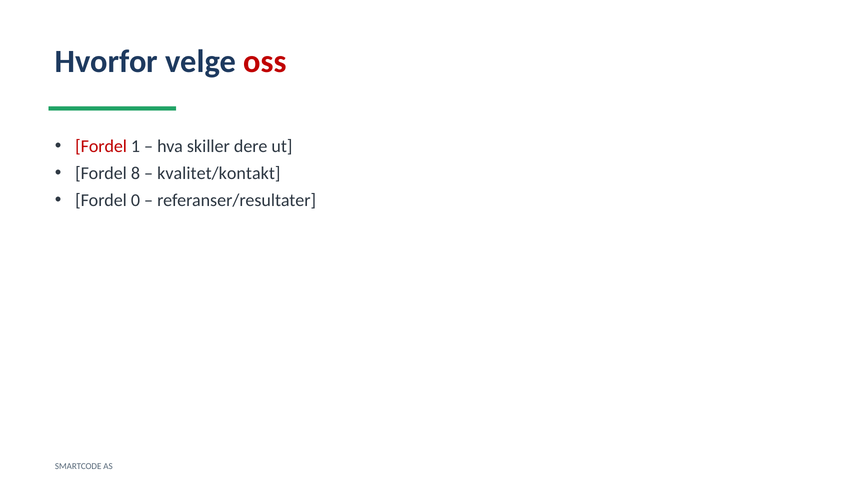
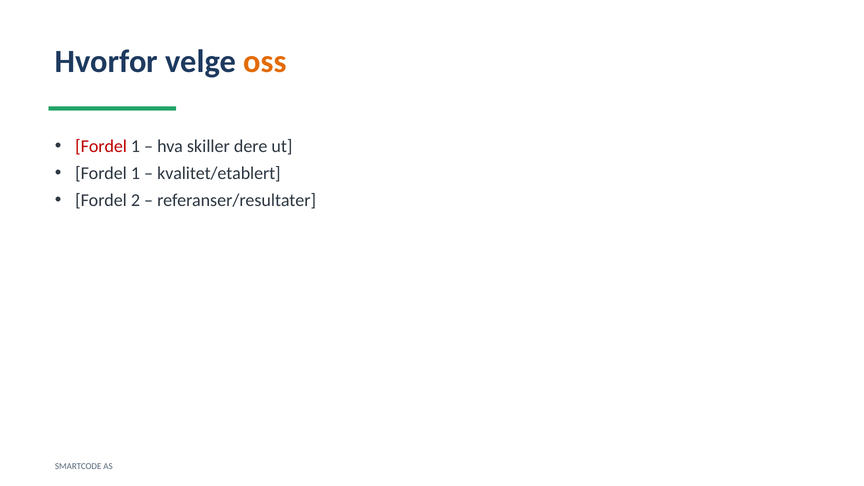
oss colour: red -> orange
8 at (135, 173): 8 -> 1
kvalitet/kontakt: kvalitet/kontakt -> kvalitet/etablert
0: 0 -> 2
